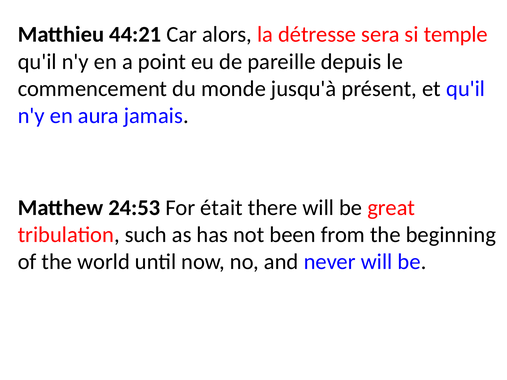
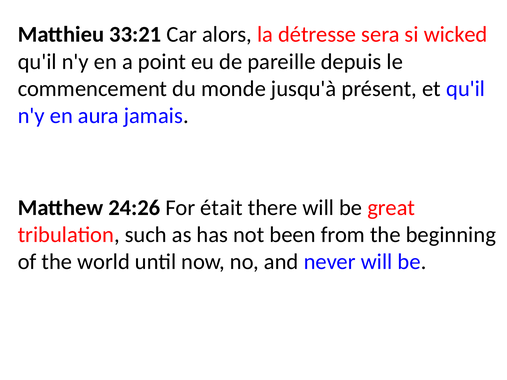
44:21: 44:21 -> 33:21
temple: temple -> wicked
24:53: 24:53 -> 24:26
